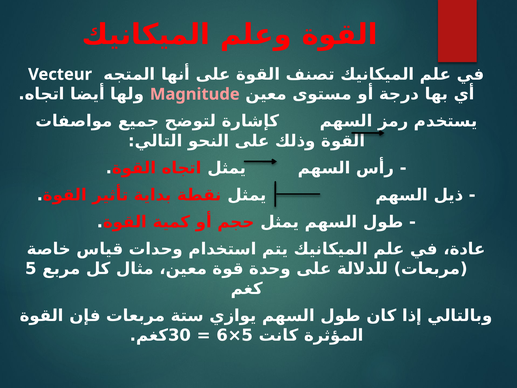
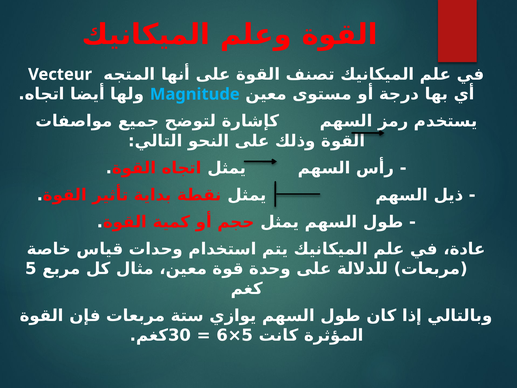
Magnitude colour: pink -> light blue
